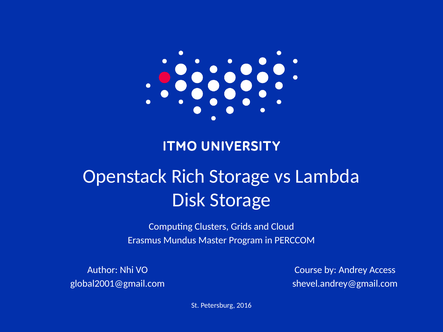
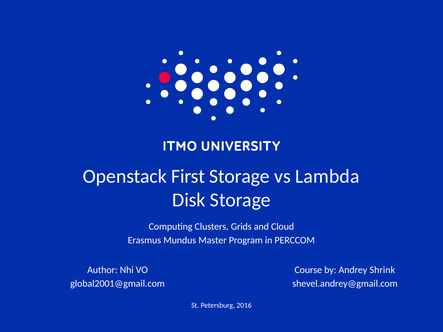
Rich: Rich -> First
Access: Access -> Shrink
